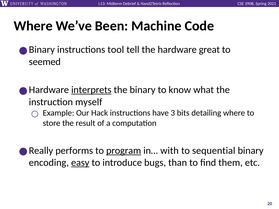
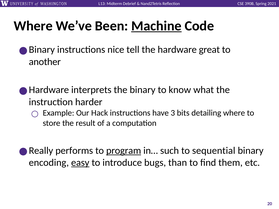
Machine underline: none -> present
tool: tool -> nice
seemed: seemed -> another
interprets underline: present -> none
myself: myself -> harder
with: with -> such
